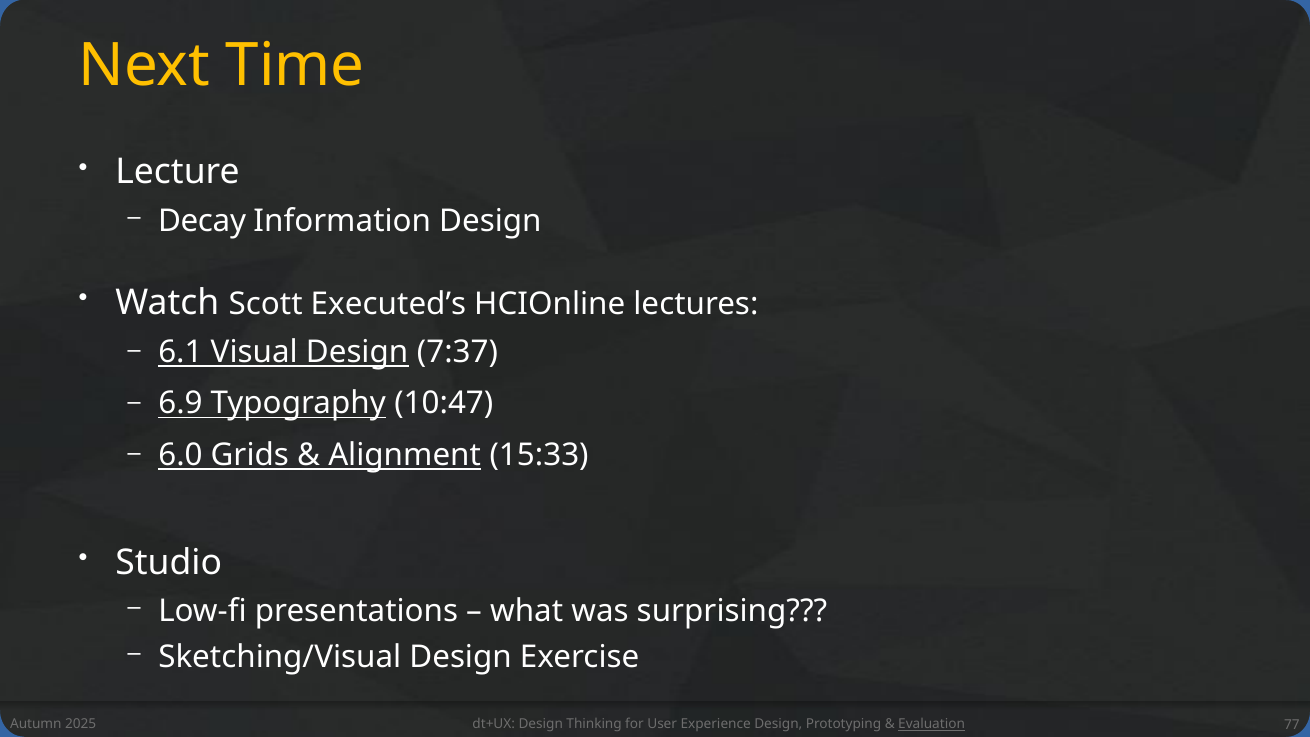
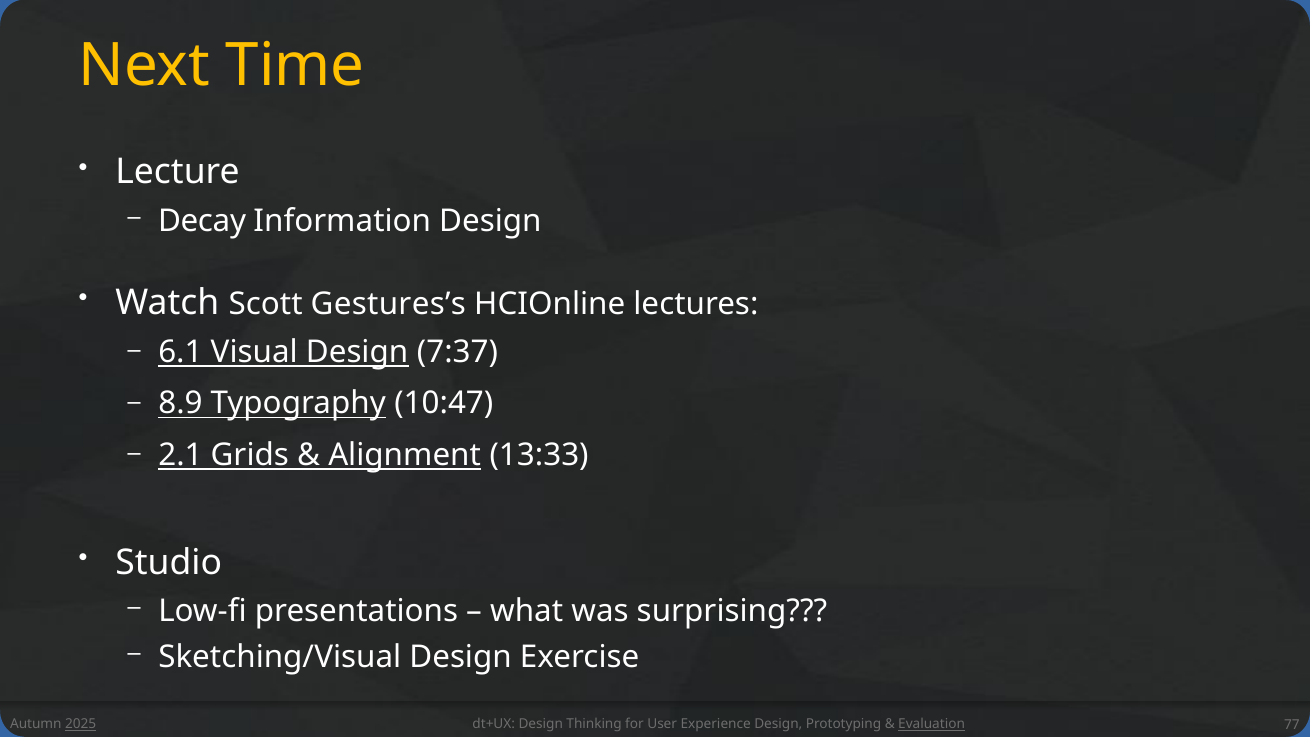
Executed’s: Executed’s -> Gestures’s
6.9: 6.9 -> 8.9
6.0: 6.0 -> 2.1
15:33: 15:33 -> 13:33
2025 underline: none -> present
